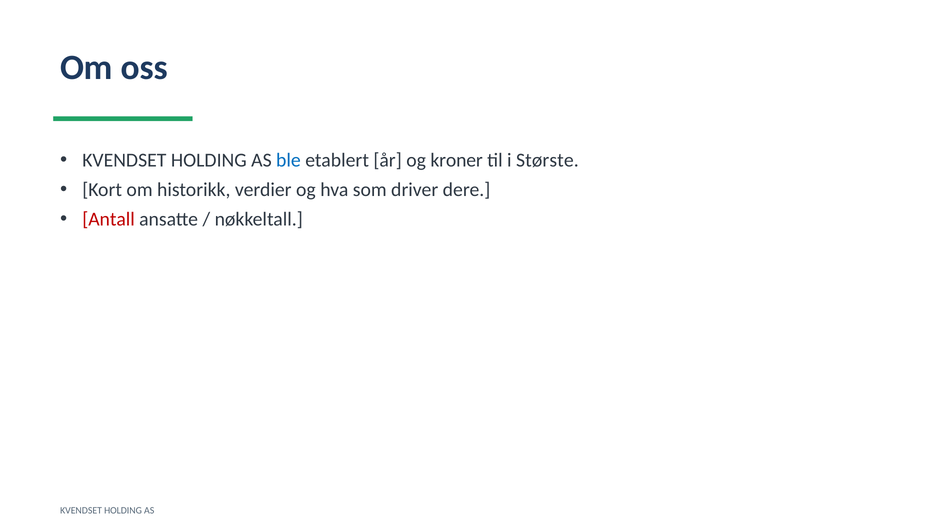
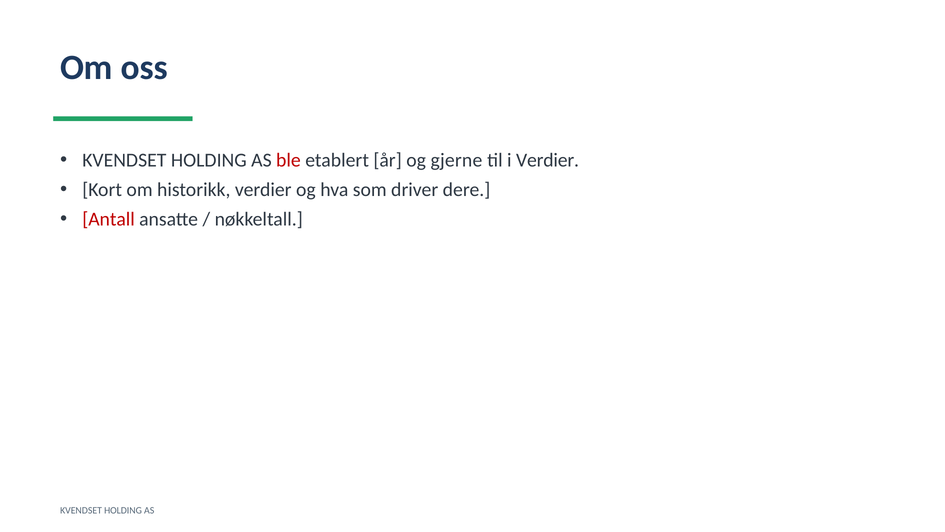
ble colour: blue -> red
kroner: kroner -> gjerne
i Største: Største -> Verdier
